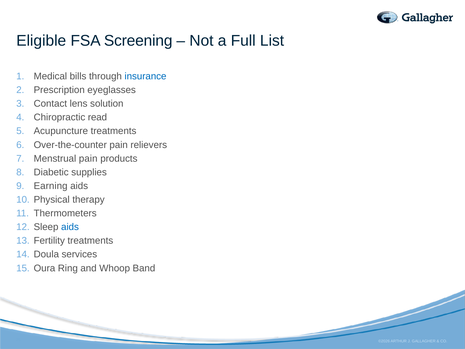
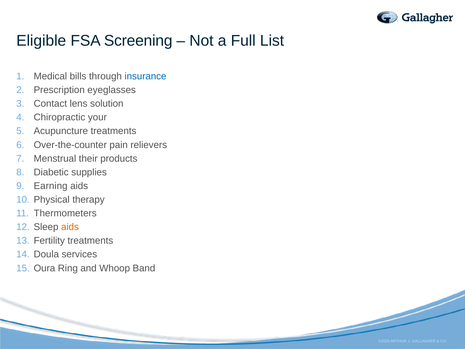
read: read -> your
Menstrual pain: pain -> their
aids at (70, 227) colour: blue -> orange
